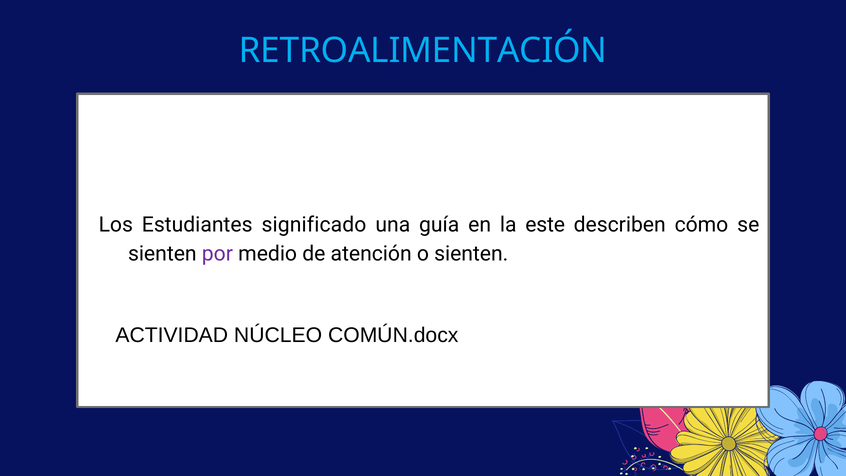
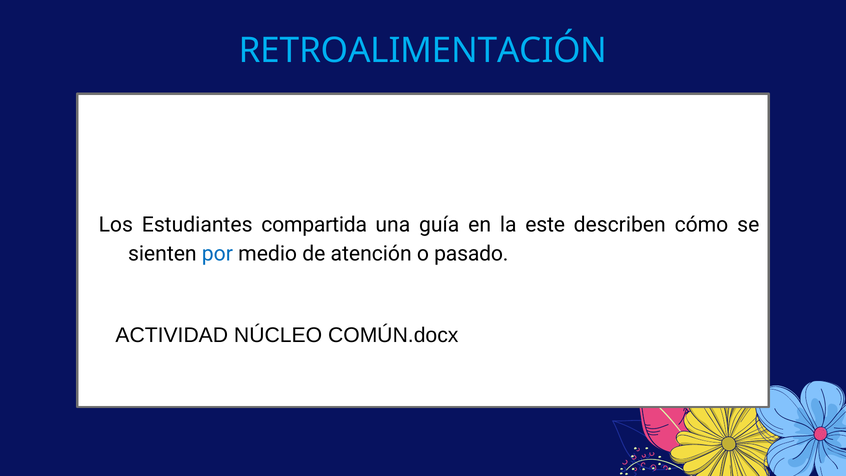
significado: significado -> compartida
por colour: purple -> blue
o sienten: sienten -> pasado
